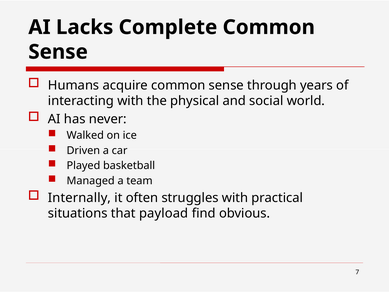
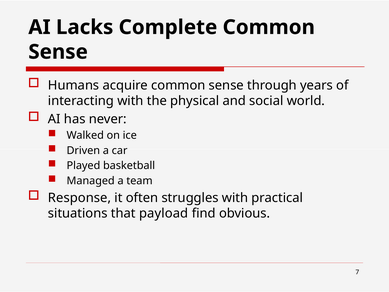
Internally: Internally -> Response
